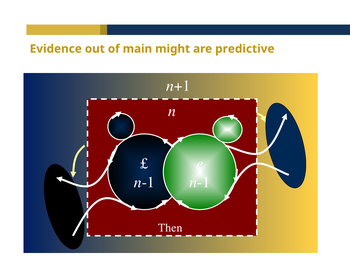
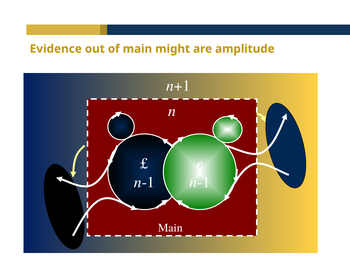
predictive: predictive -> amplitude
Then at (170, 228): Then -> Main
